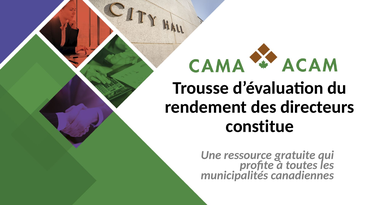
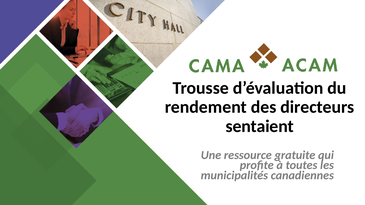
constitue: constitue -> sentaient
